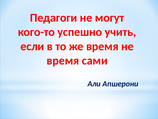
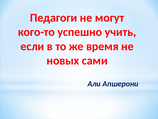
время at (63, 60): время -> новых
